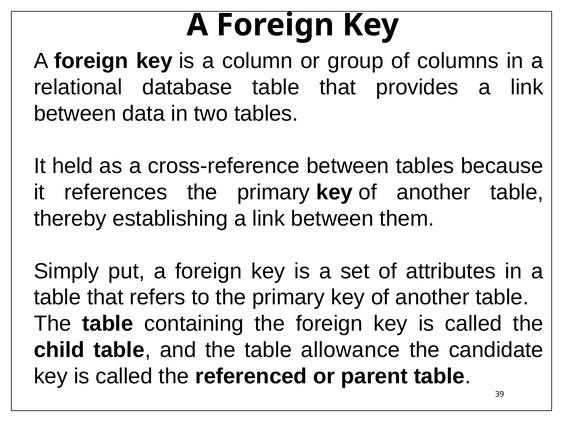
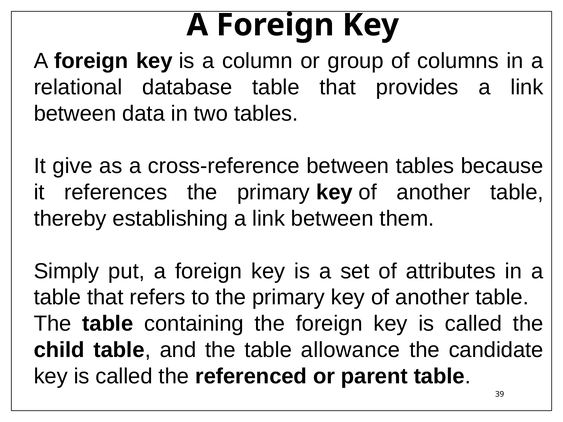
held: held -> give
